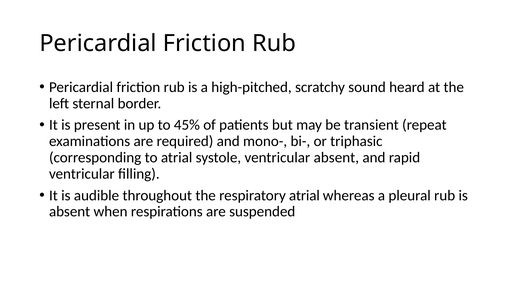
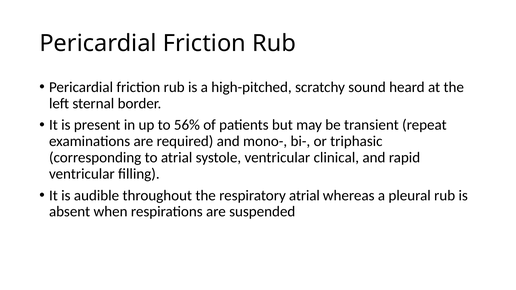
45%: 45% -> 56%
ventricular absent: absent -> clinical
